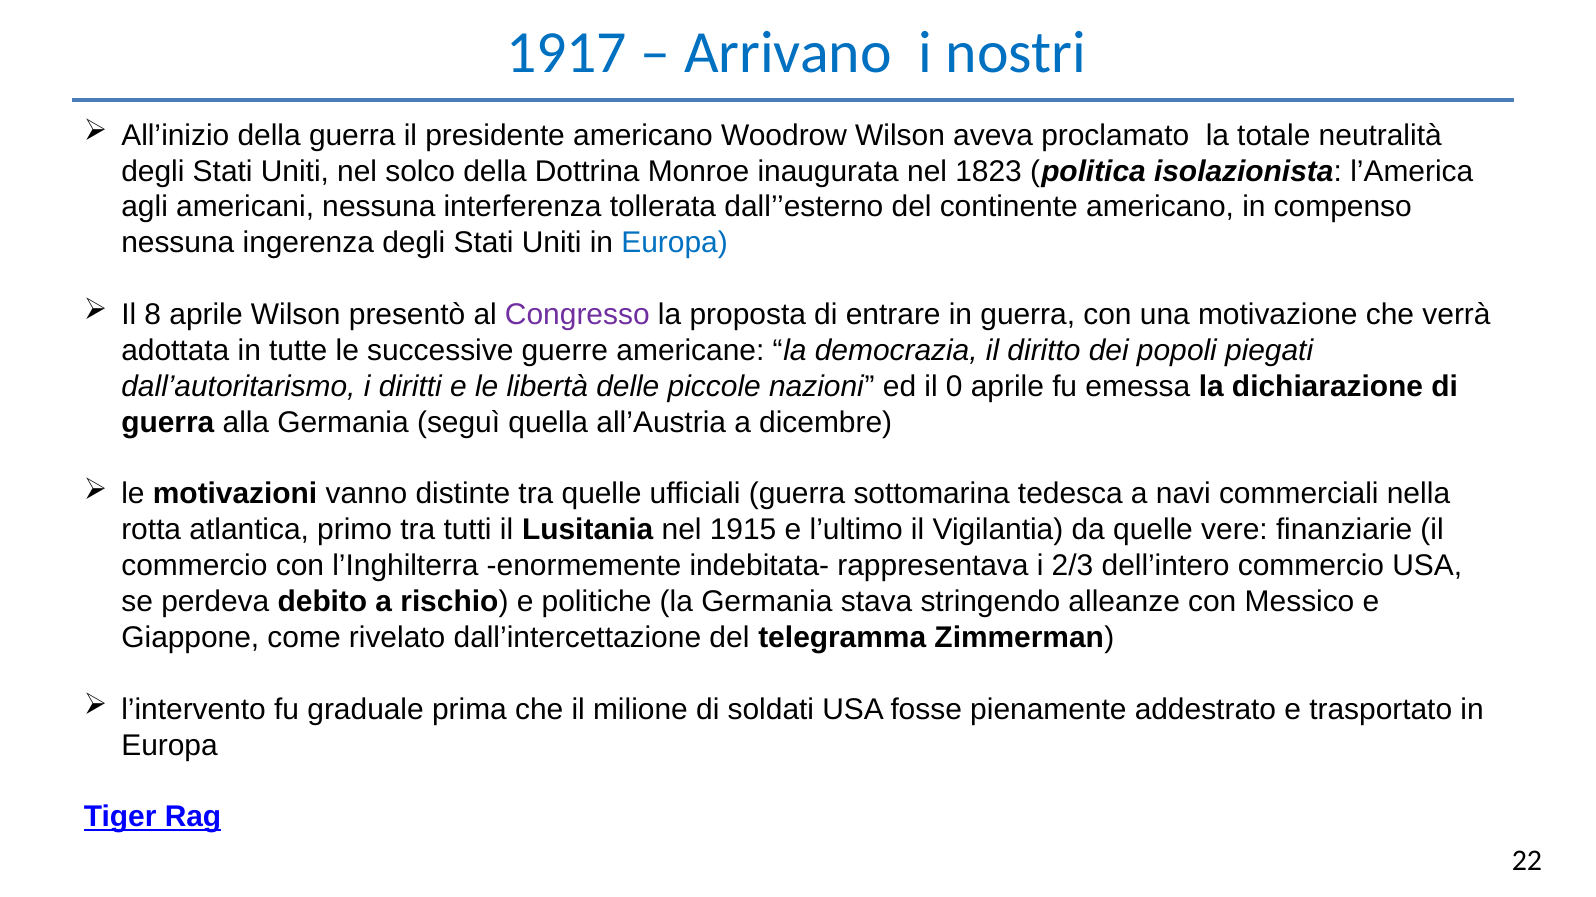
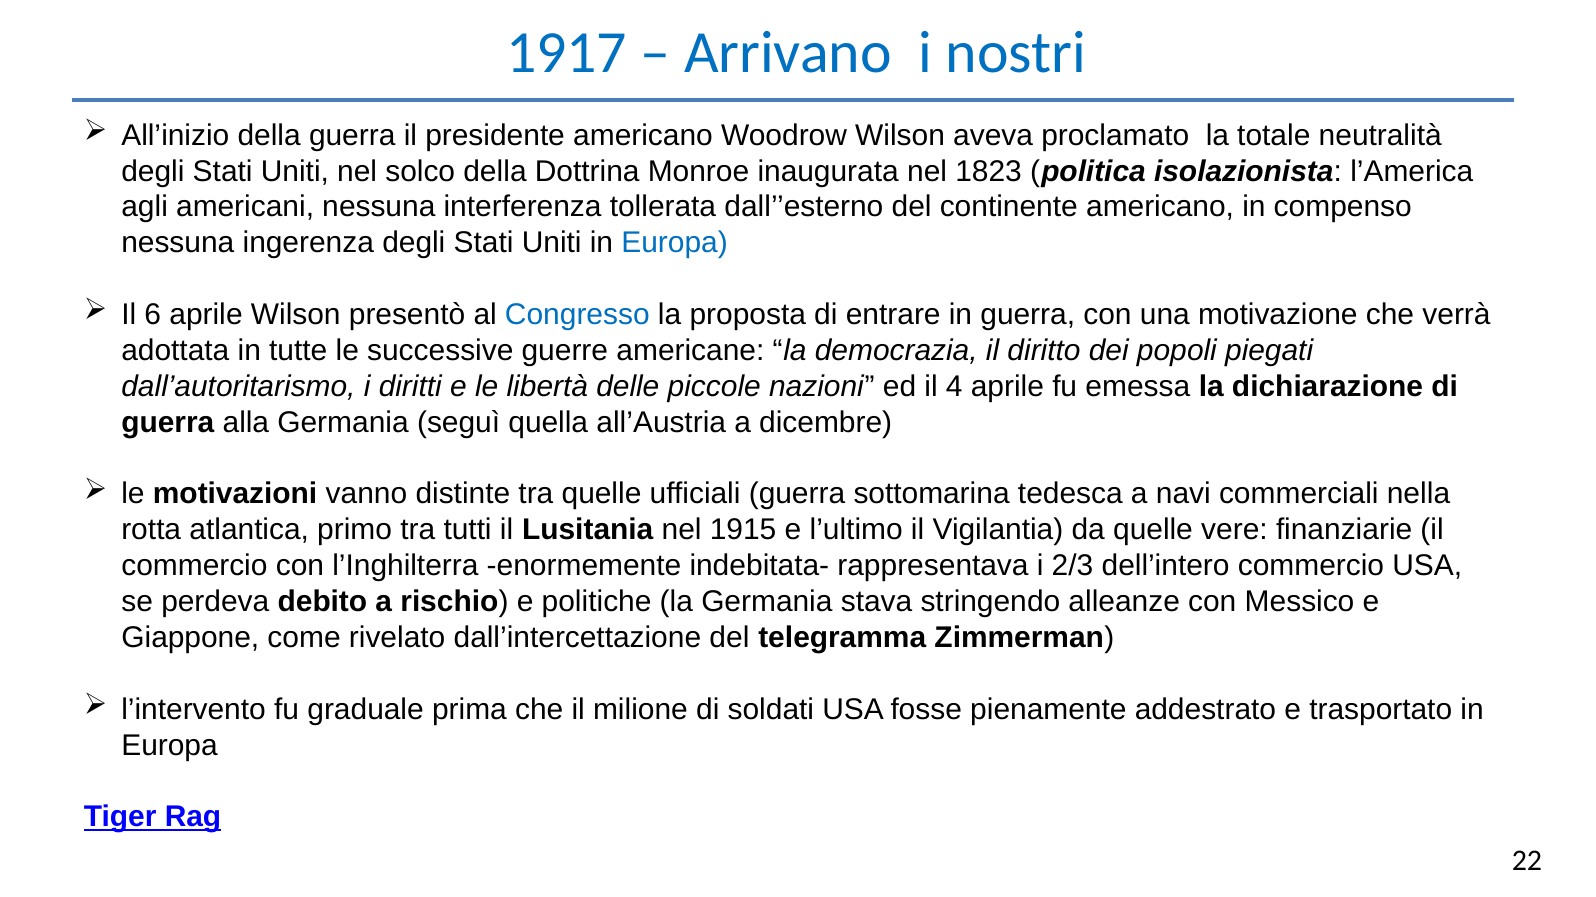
8: 8 -> 6
Congresso colour: purple -> blue
0: 0 -> 4
